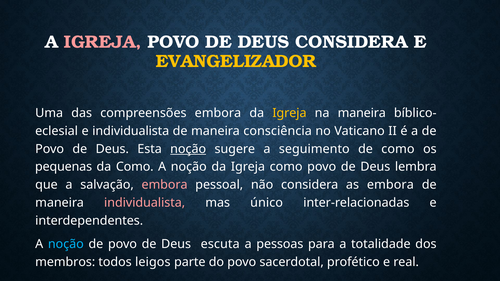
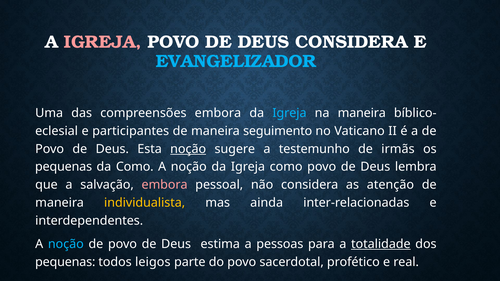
EVANGELIZADOR colour: yellow -> light blue
Igreja at (289, 113) colour: yellow -> light blue
e individualista: individualista -> participantes
consciência: consciência -> seguimento
seguimento: seguimento -> testemunho
de como: como -> irmãs
as embora: embora -> atenção
individualista at (145, 203) colour: pink -> yellow
único: único -> ainda
escuta: escuta -> estima
totalidade underline: none -> present
membros at (65, 262): membros -> pequenas
